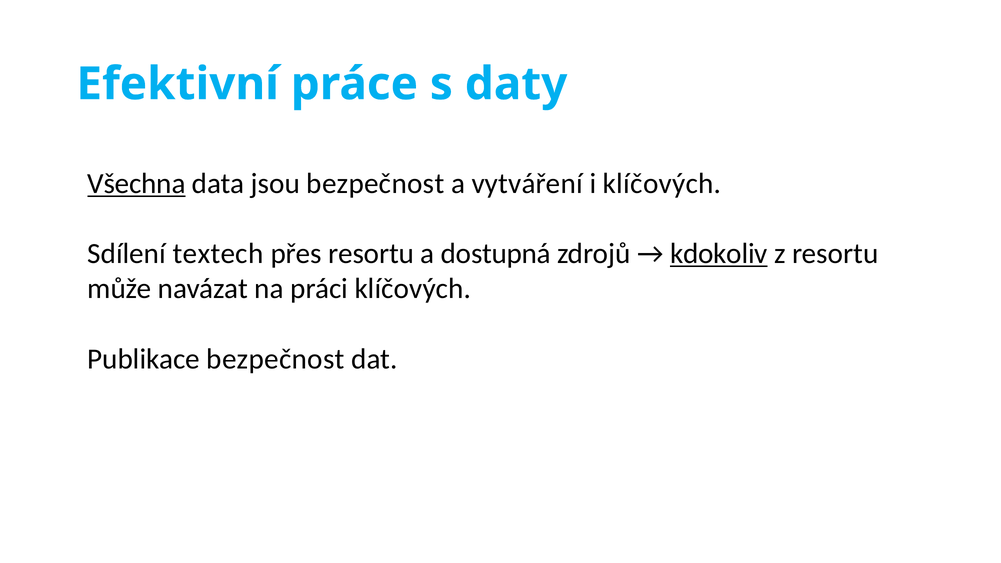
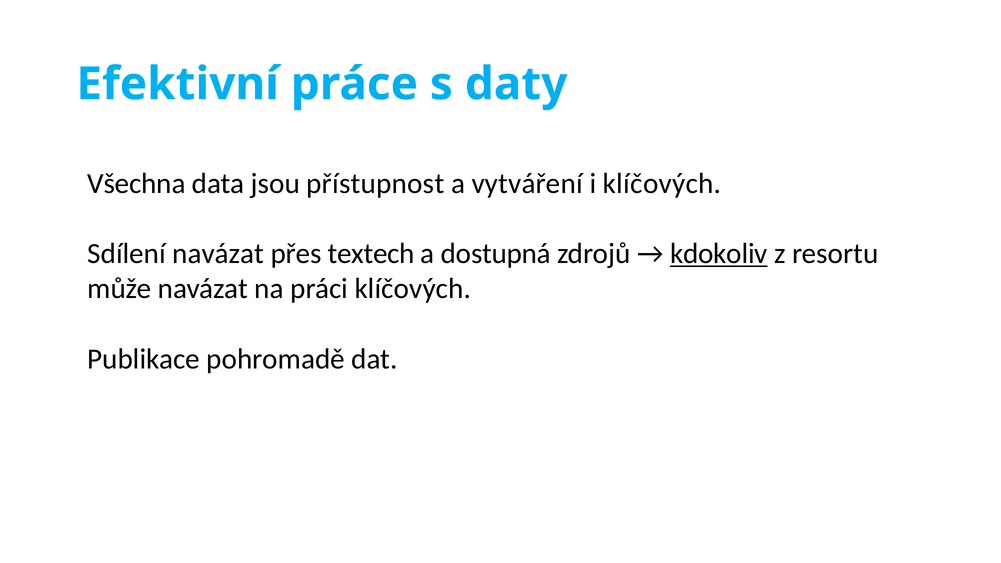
Všechna underline: present -> none
jsou bezpečnost: bezpečnost -> přístupnost
Sdílení textech: textech -> navázat
přes resortu: resortu -> textech
Publikace bezpečnost: bezpečnost -> pohromadě
